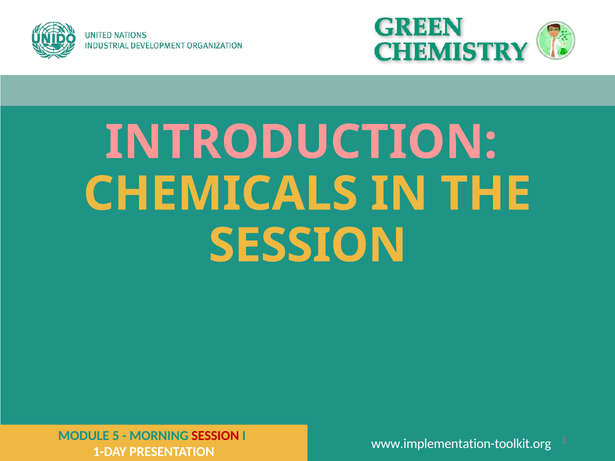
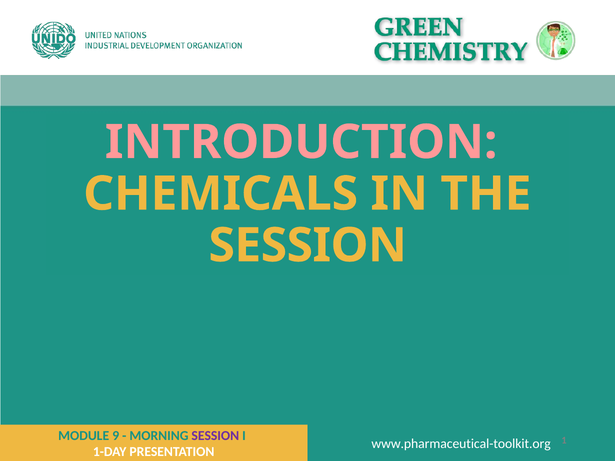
5: 5 -> 9
SESSION at (215, 436) colour: red -> purple
www.implementation-toolkit.org: www.implementation-toolkit.org -> www.pharmaceutical-toolkit.org
